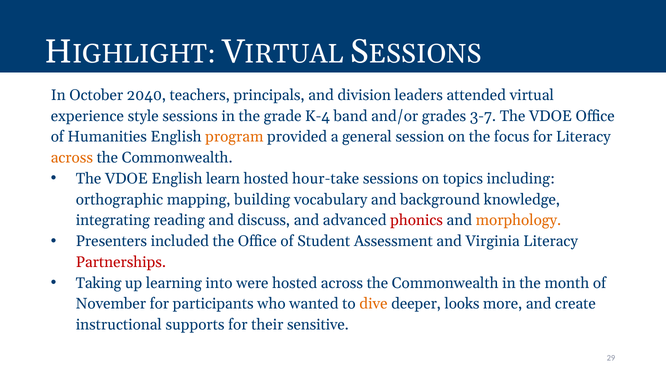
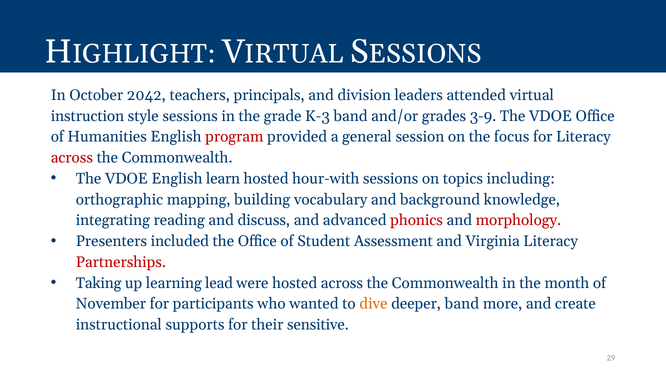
2040: 2040 -> 2042
experience: experience -> instruction
K-4: K-4 -> K-3
3-7: 3-7 -> 3-9
program colour: orange -> red
across at (72, 158) colour: orange -> red
hour-take: hour-take -> hour-with
morphology colour: orange -> red
into: into -> lead
deeper looks: looks -> band
